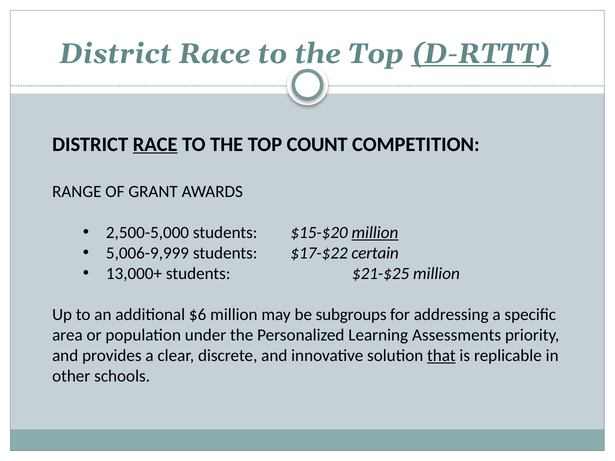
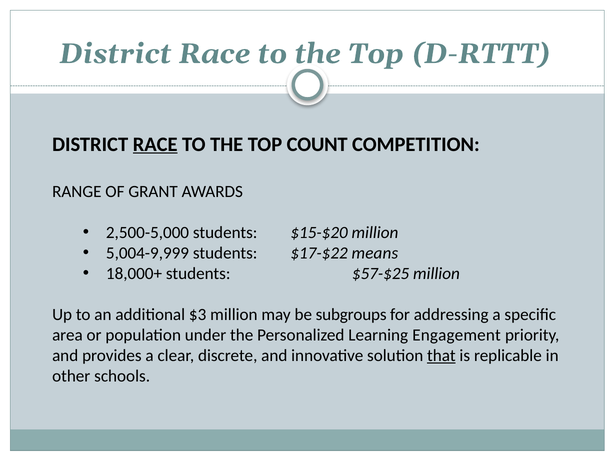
D-RTTT underline: present -> none
million at (375, 233) underline: present -> none
5,006-9,999: 5,006-9,999 -> 5,004-9,999
certain: certain -> means
13,000+: 13,000+ -> 18,000+
$21-$25: $21-$25 -> $57-$25
$6: $6 -> $3
Assessments: Assessments -> Engagement
